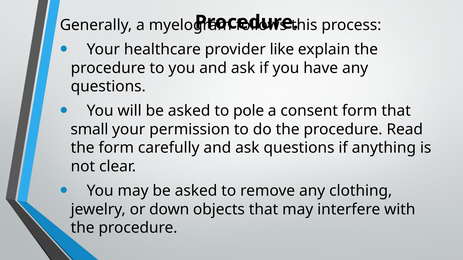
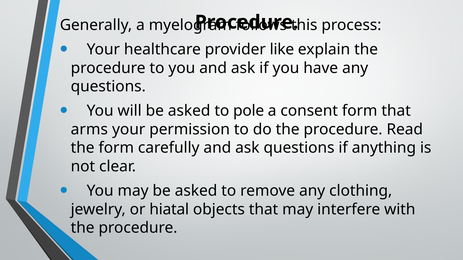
small: small -> arms
down: down -> hiatal
